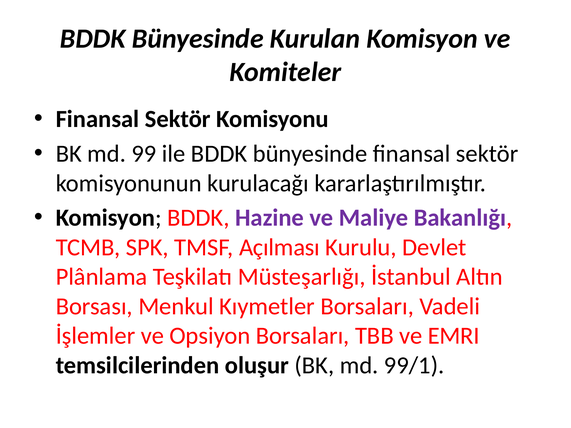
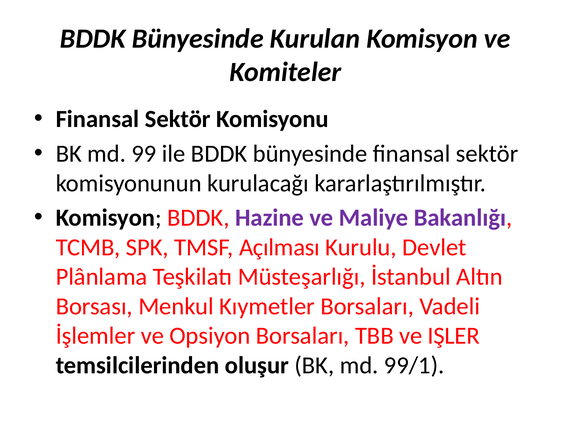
EMRI: EMRI -> IŞLER
